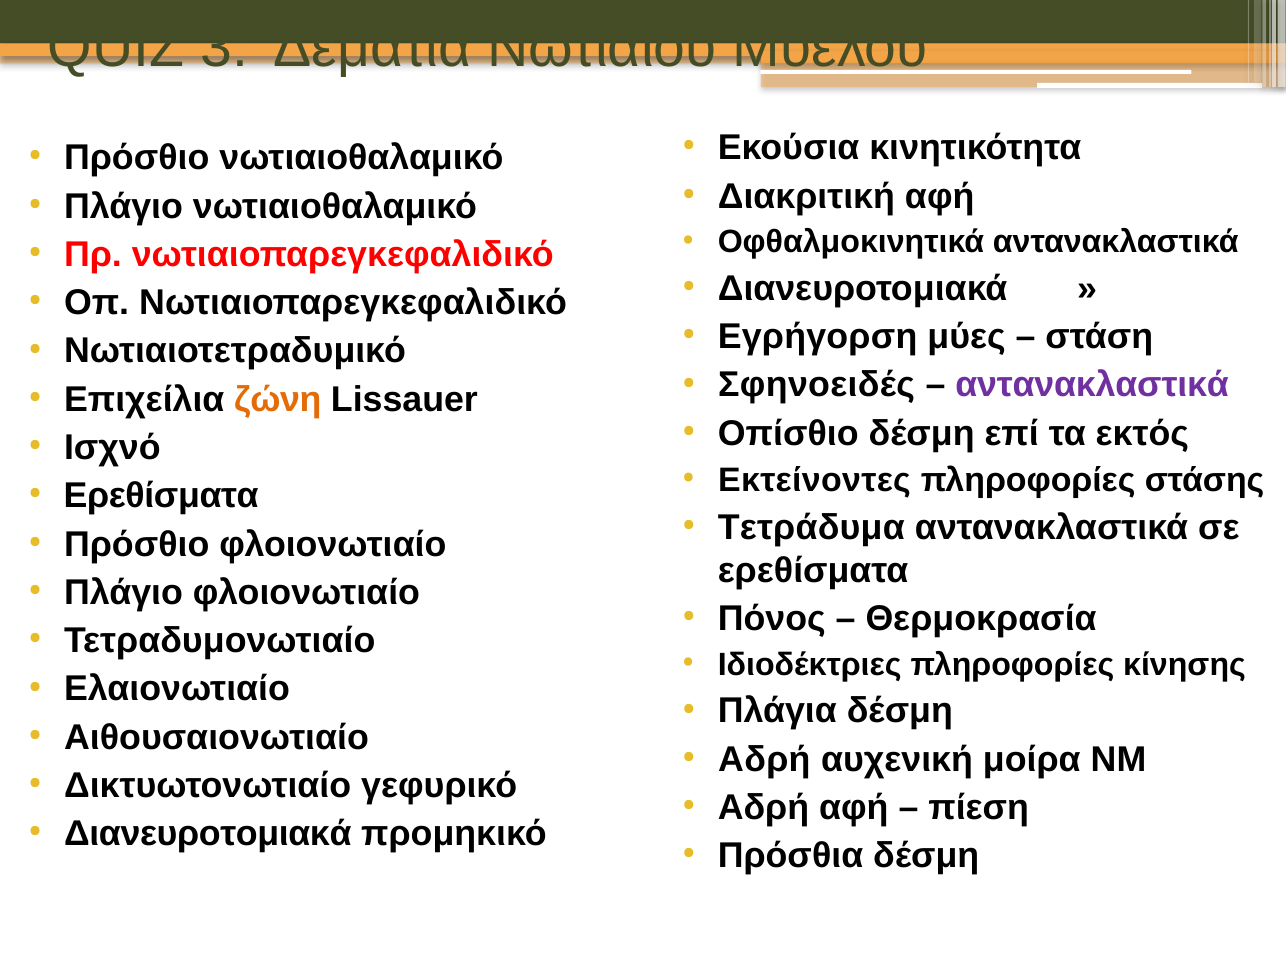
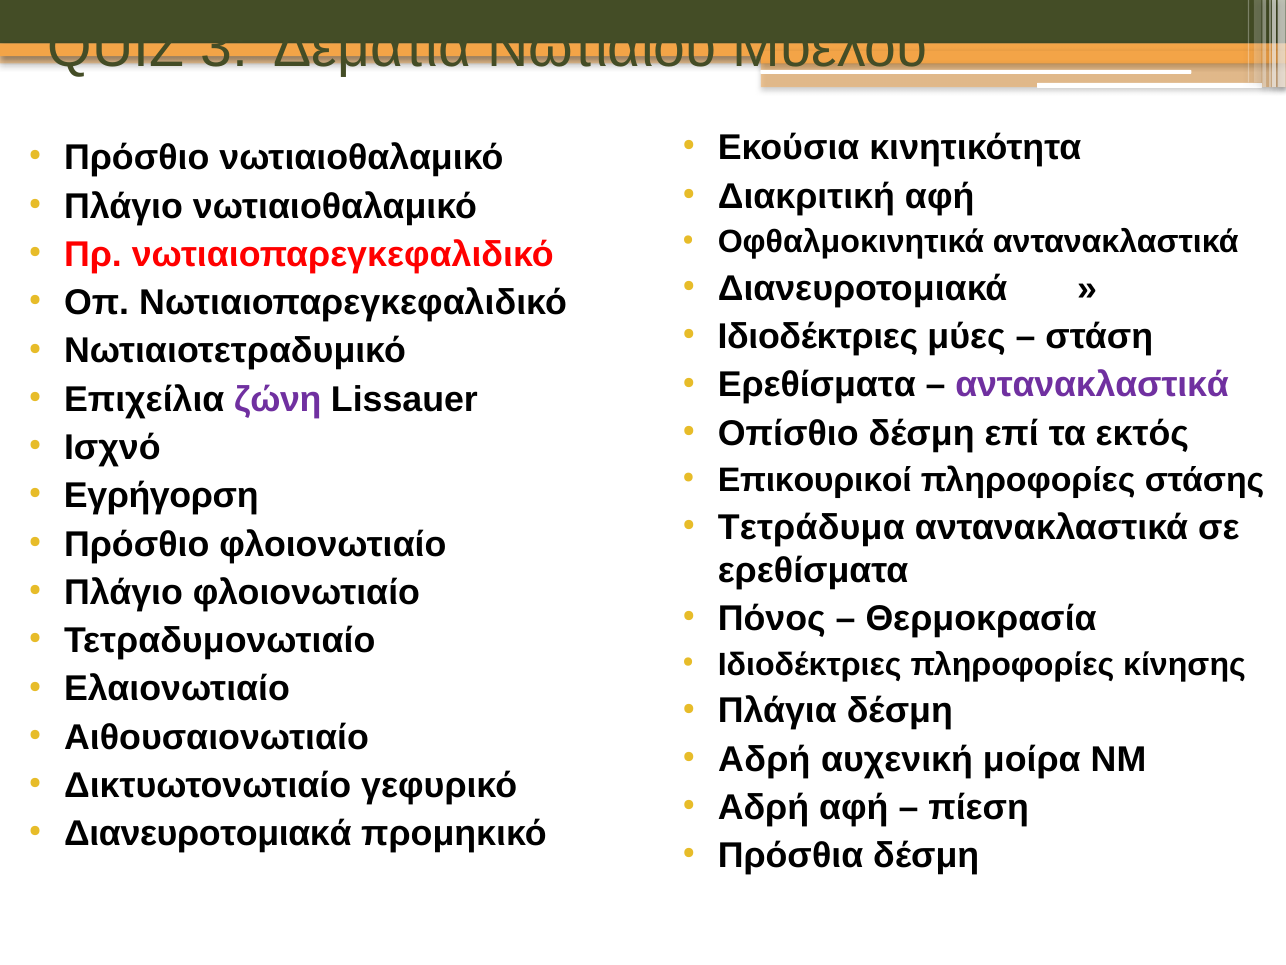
Εγρήγορση at (818, 337): Εγρήγορση -> Ιδιοδέκτριες
Σφηνοειδές at (817, 385): Σφηνοειδές -> Ερεθίσματα
ζώνη colour: orange -> purple
Εκτείνοντες: Εκτείνοντες -> Επικουρικοί
Ερεθίσματα at (161, 496): Ερεθίσματα -> Εγρήγορση
